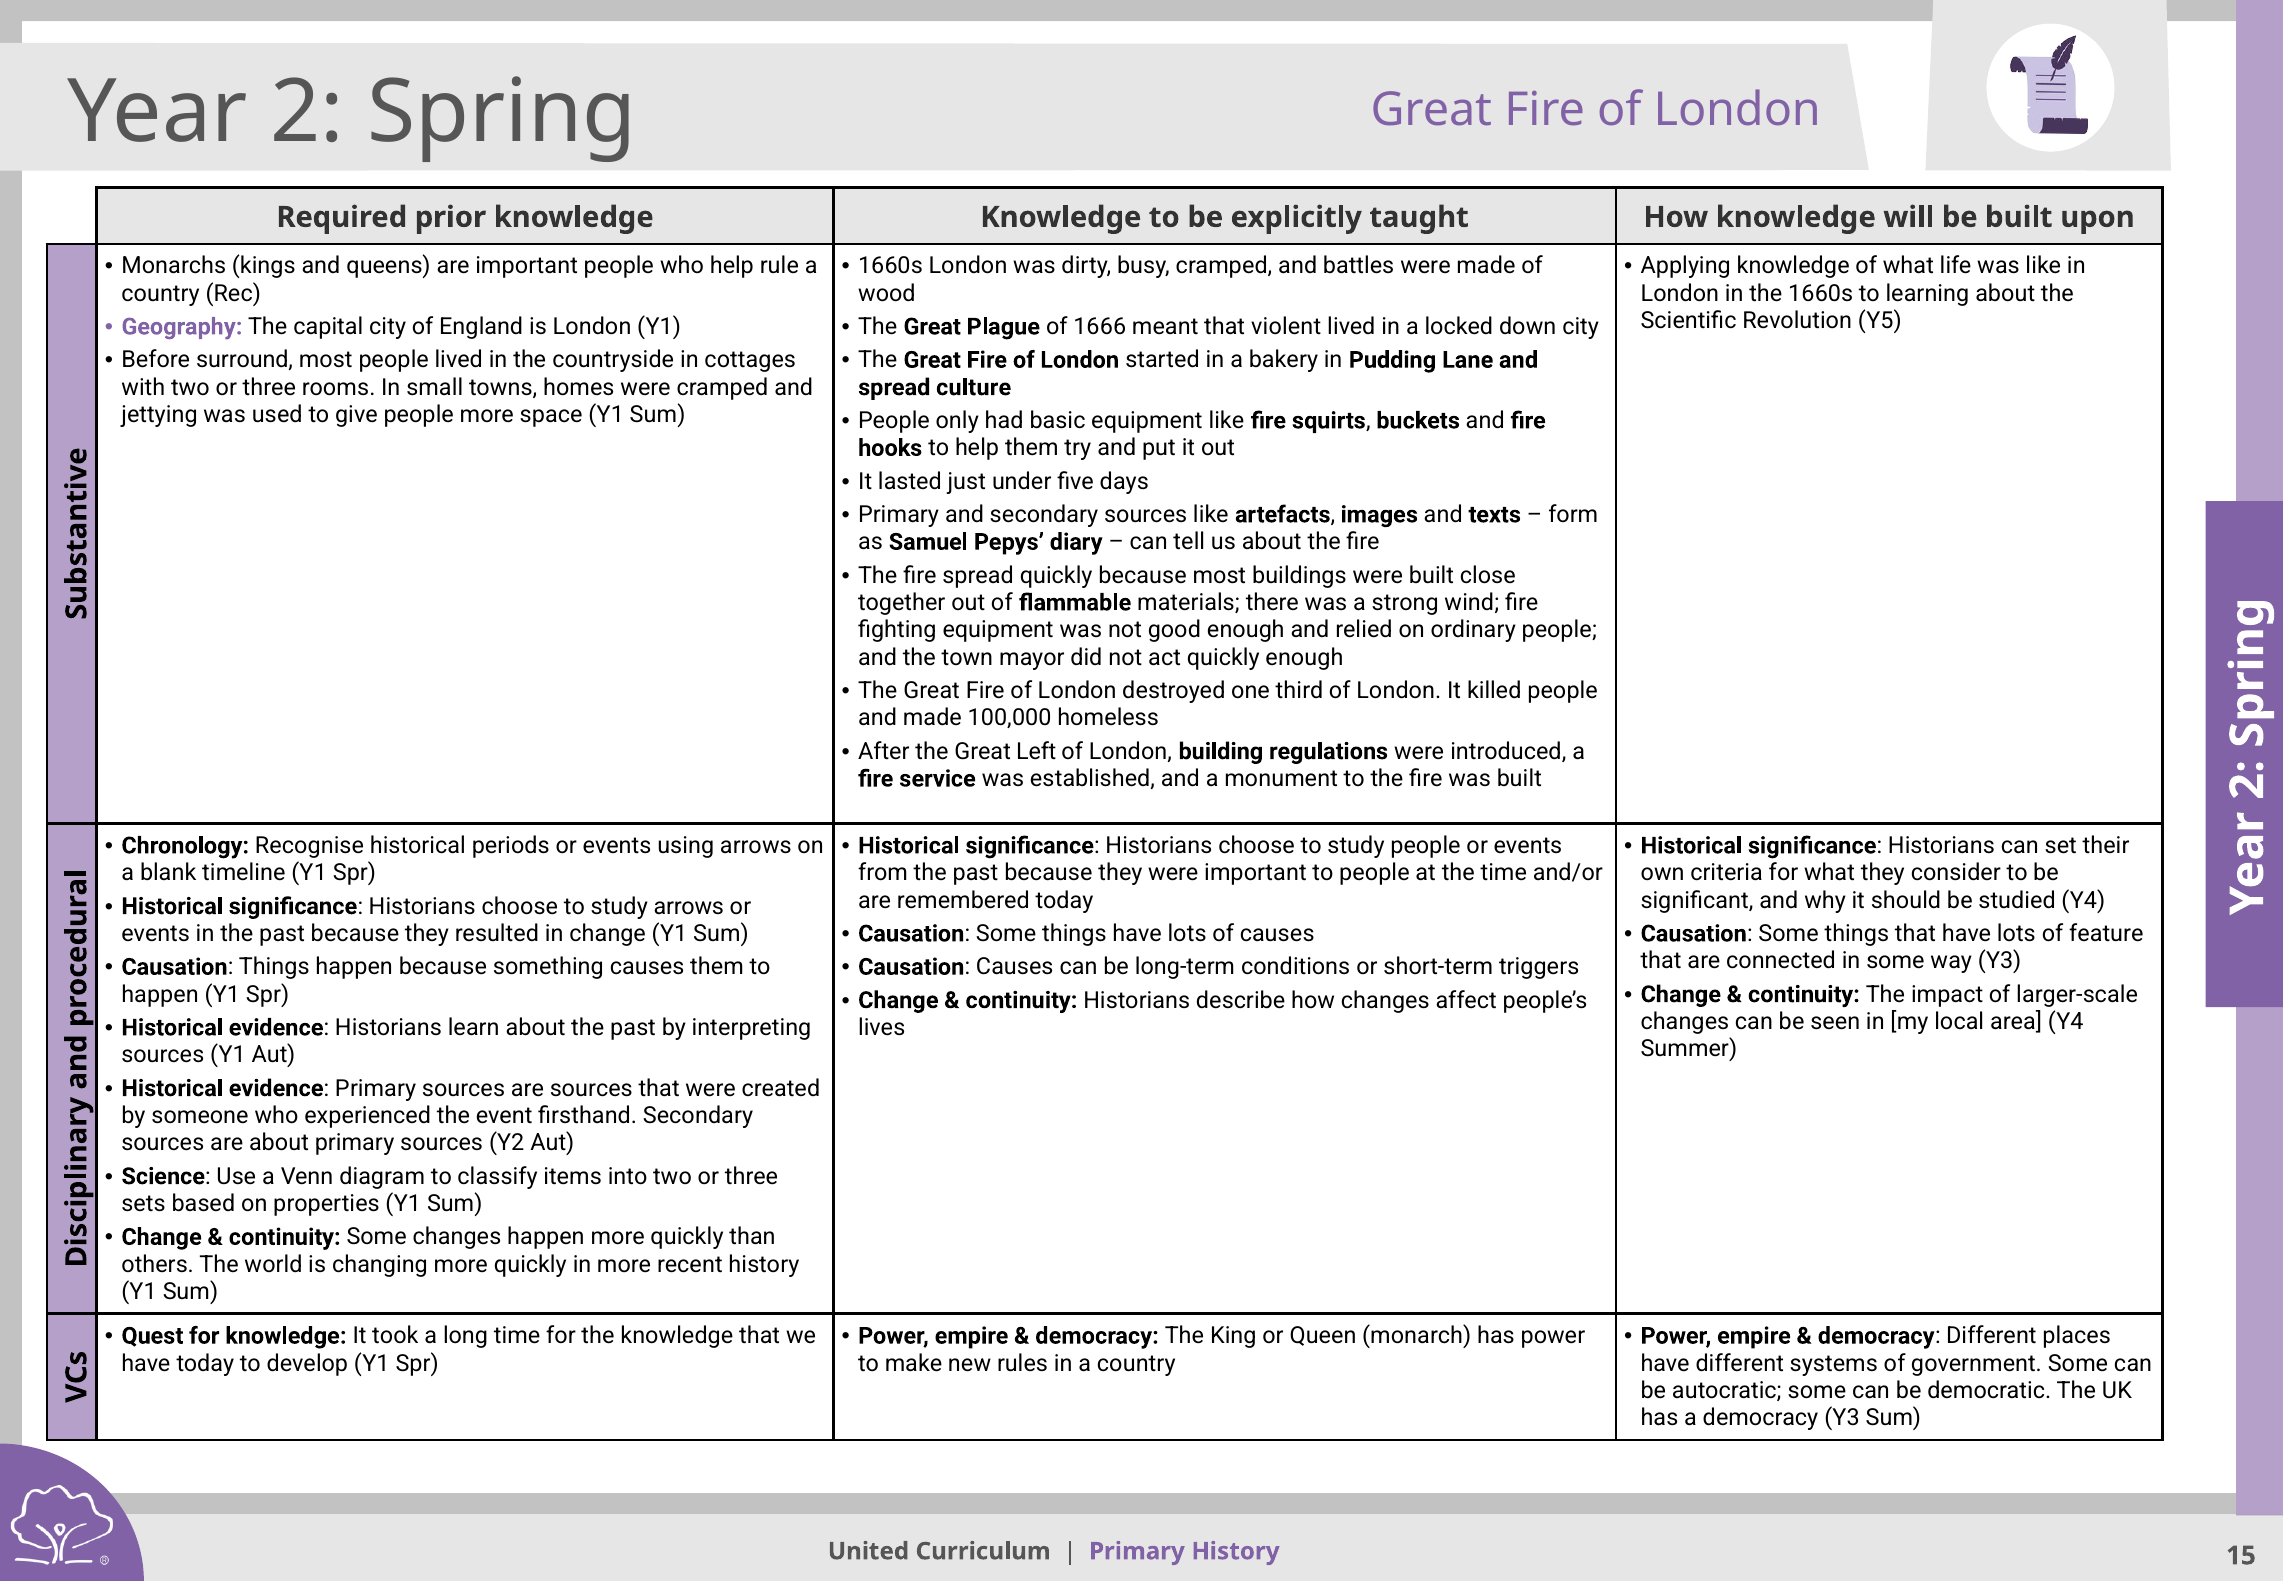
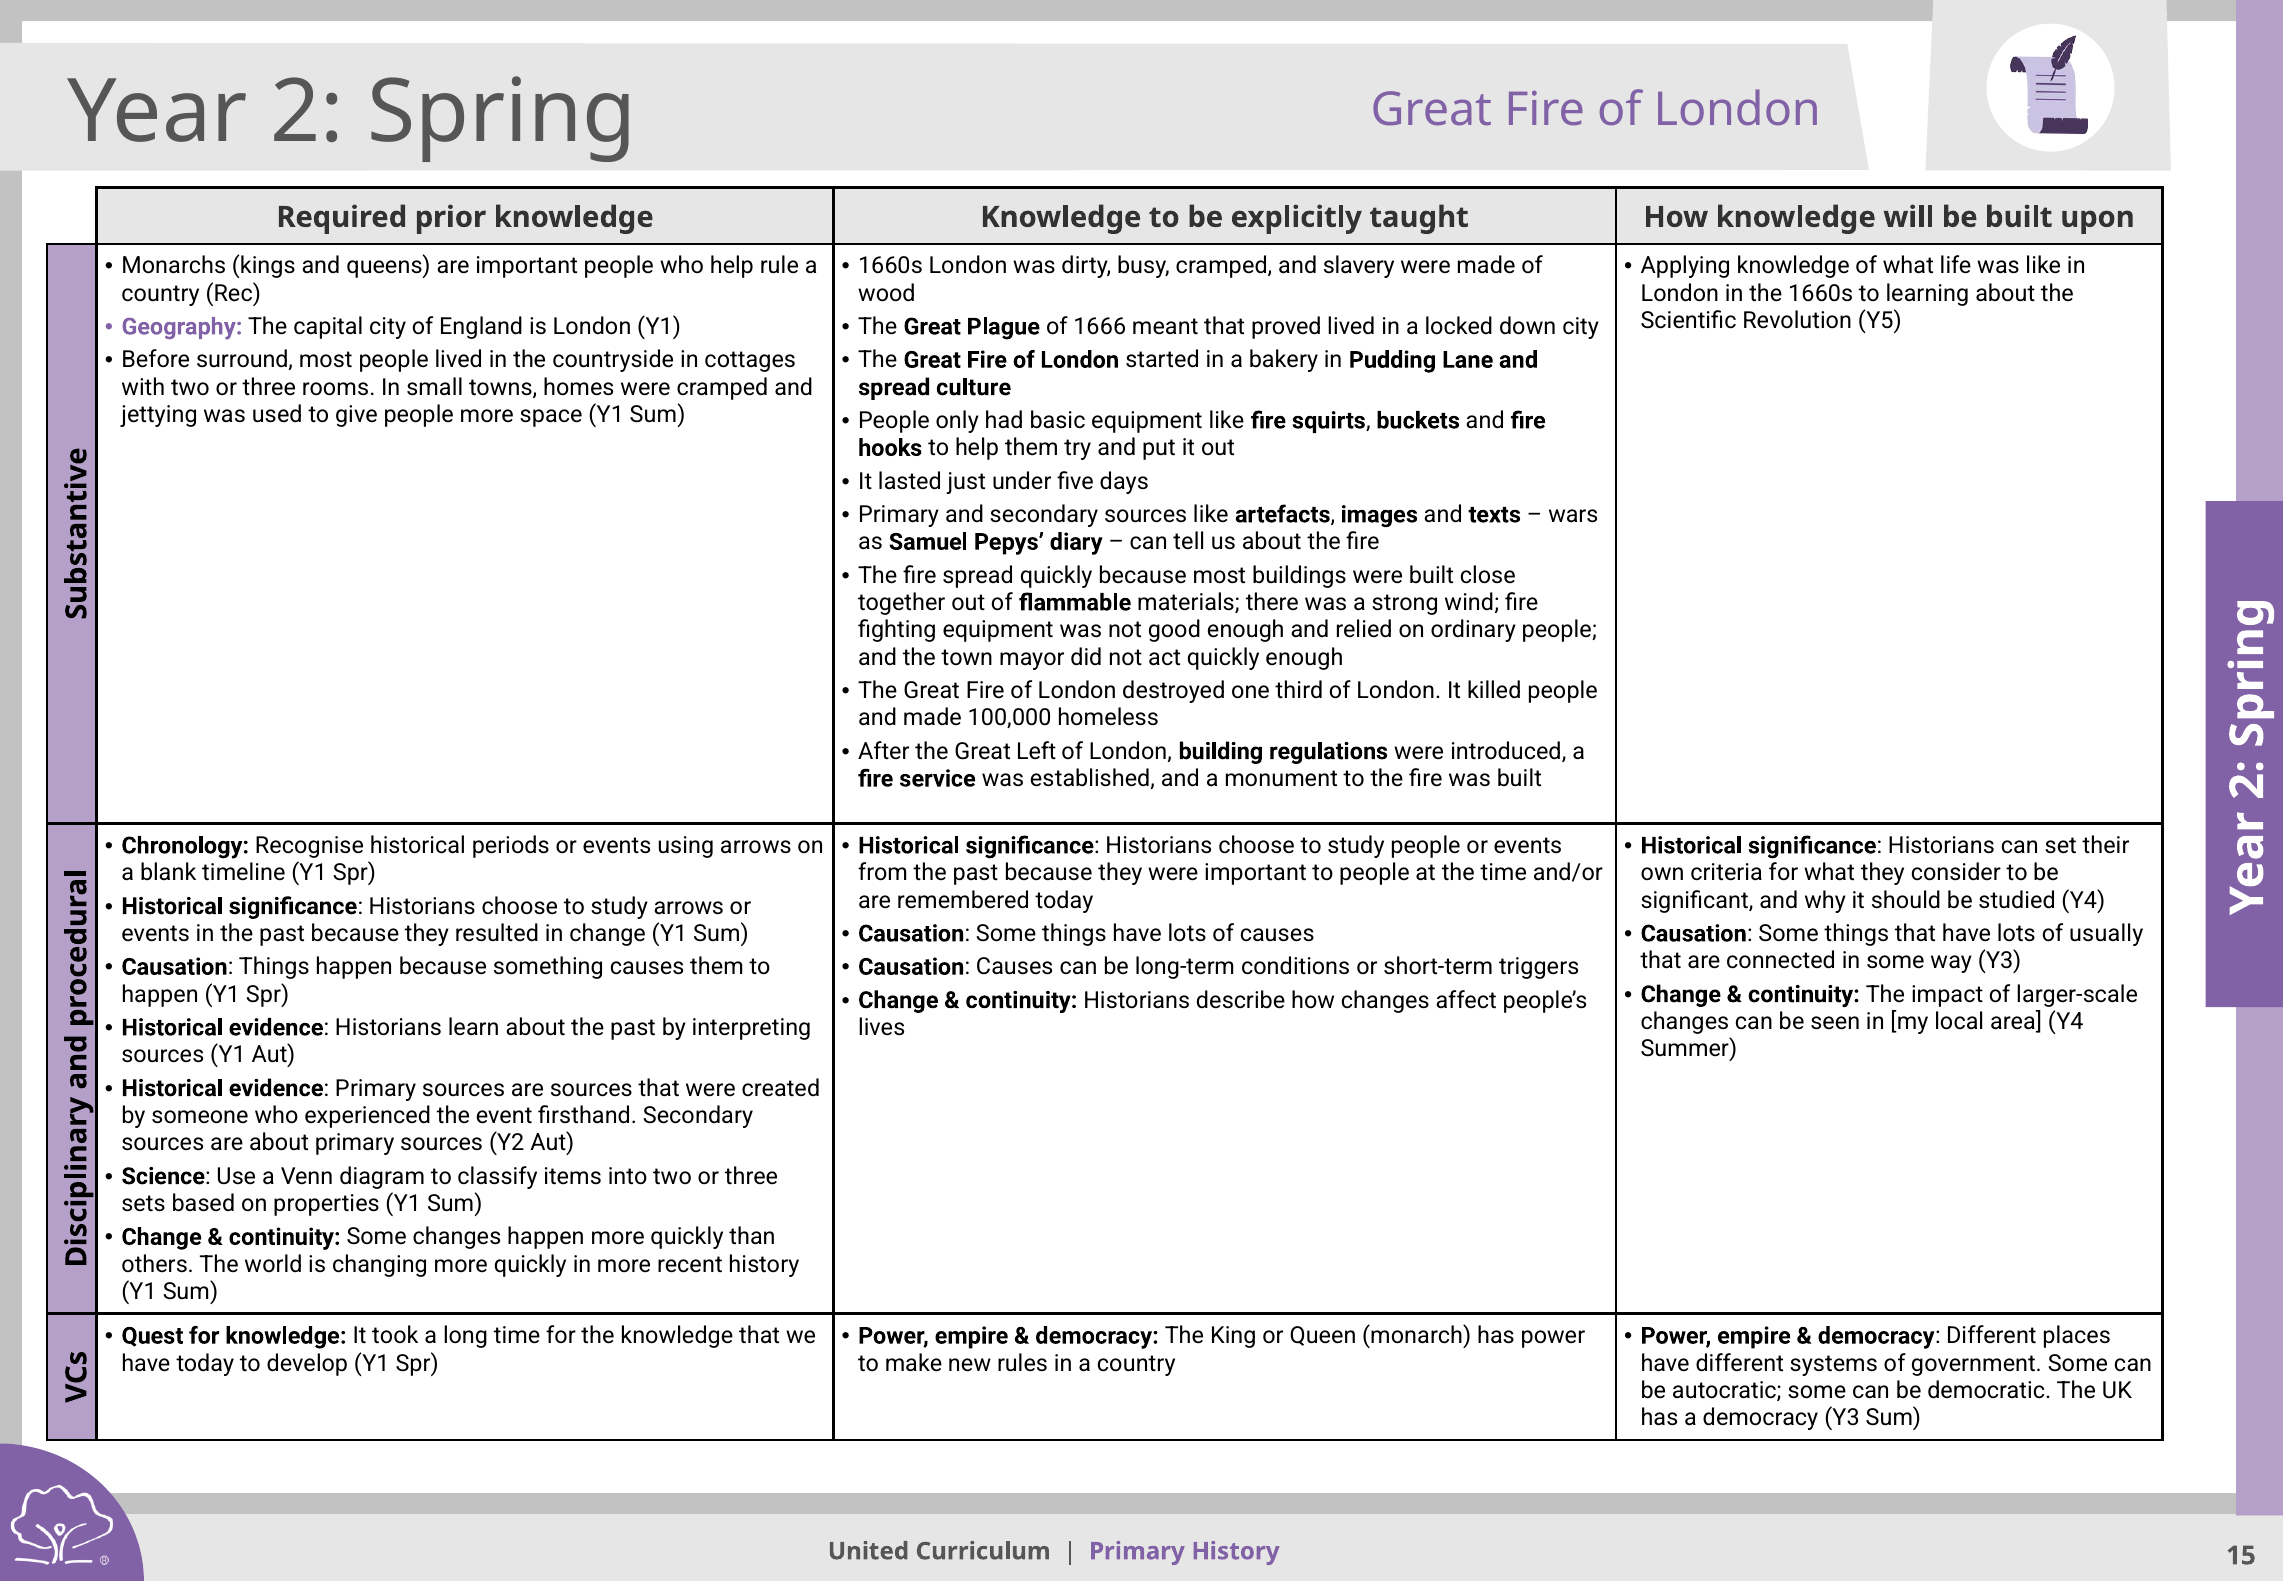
battles: battles -> slavery
violent: violent -> proved
form: form -> wars
feature: feature -> usually
